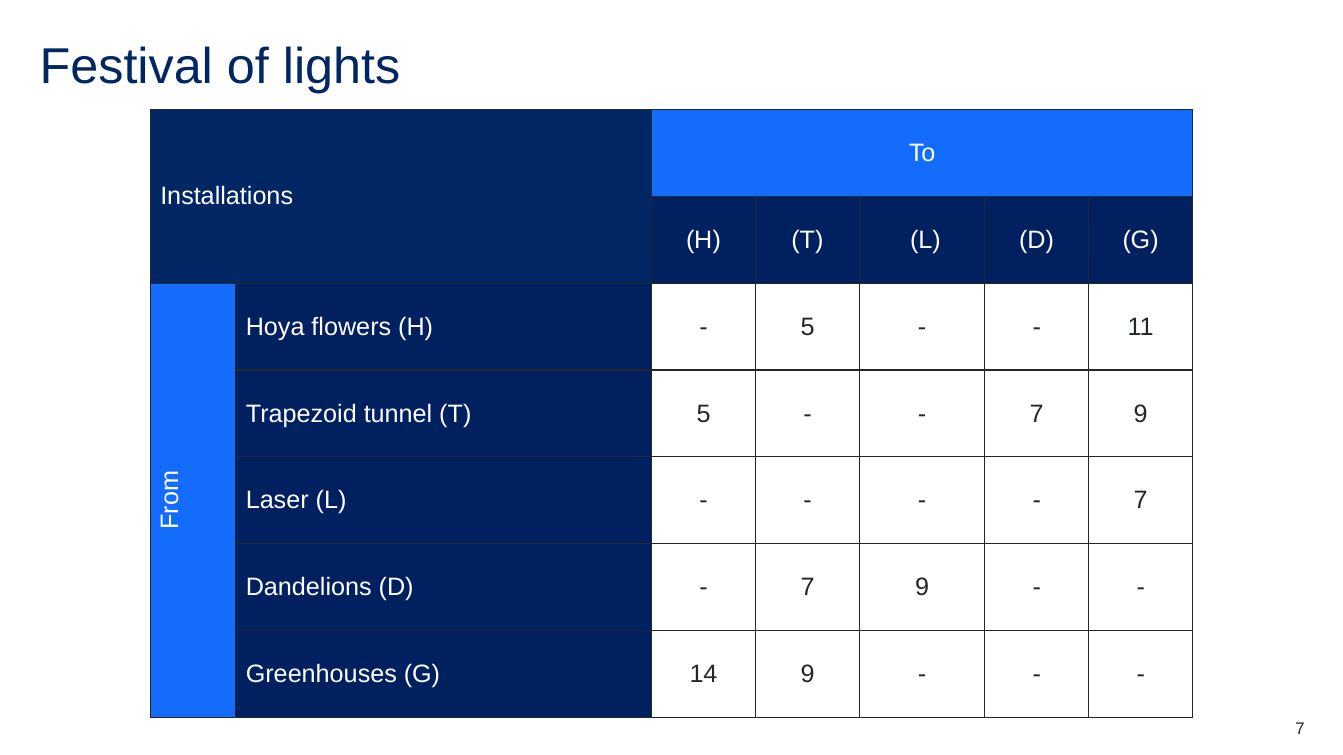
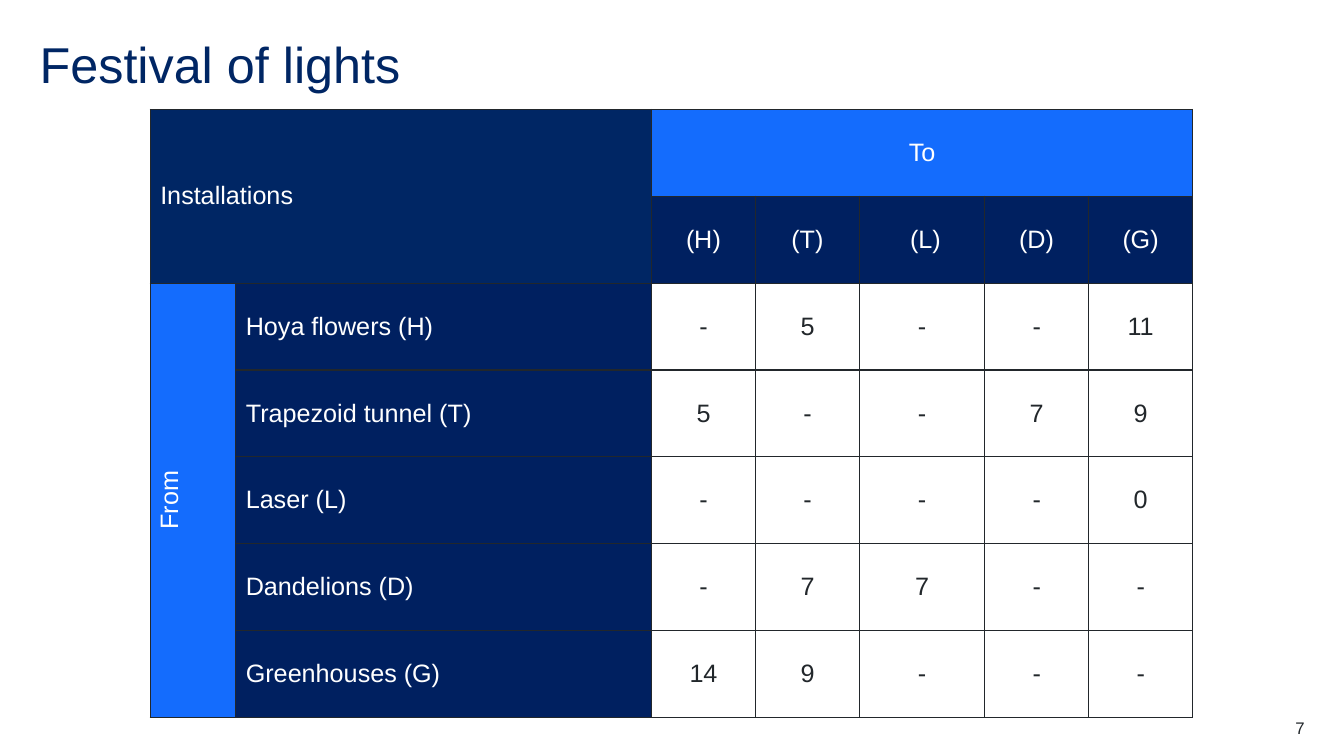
7 at (1141, 501): 7 -> 0
9 at (922, 588): 9 -> 7
